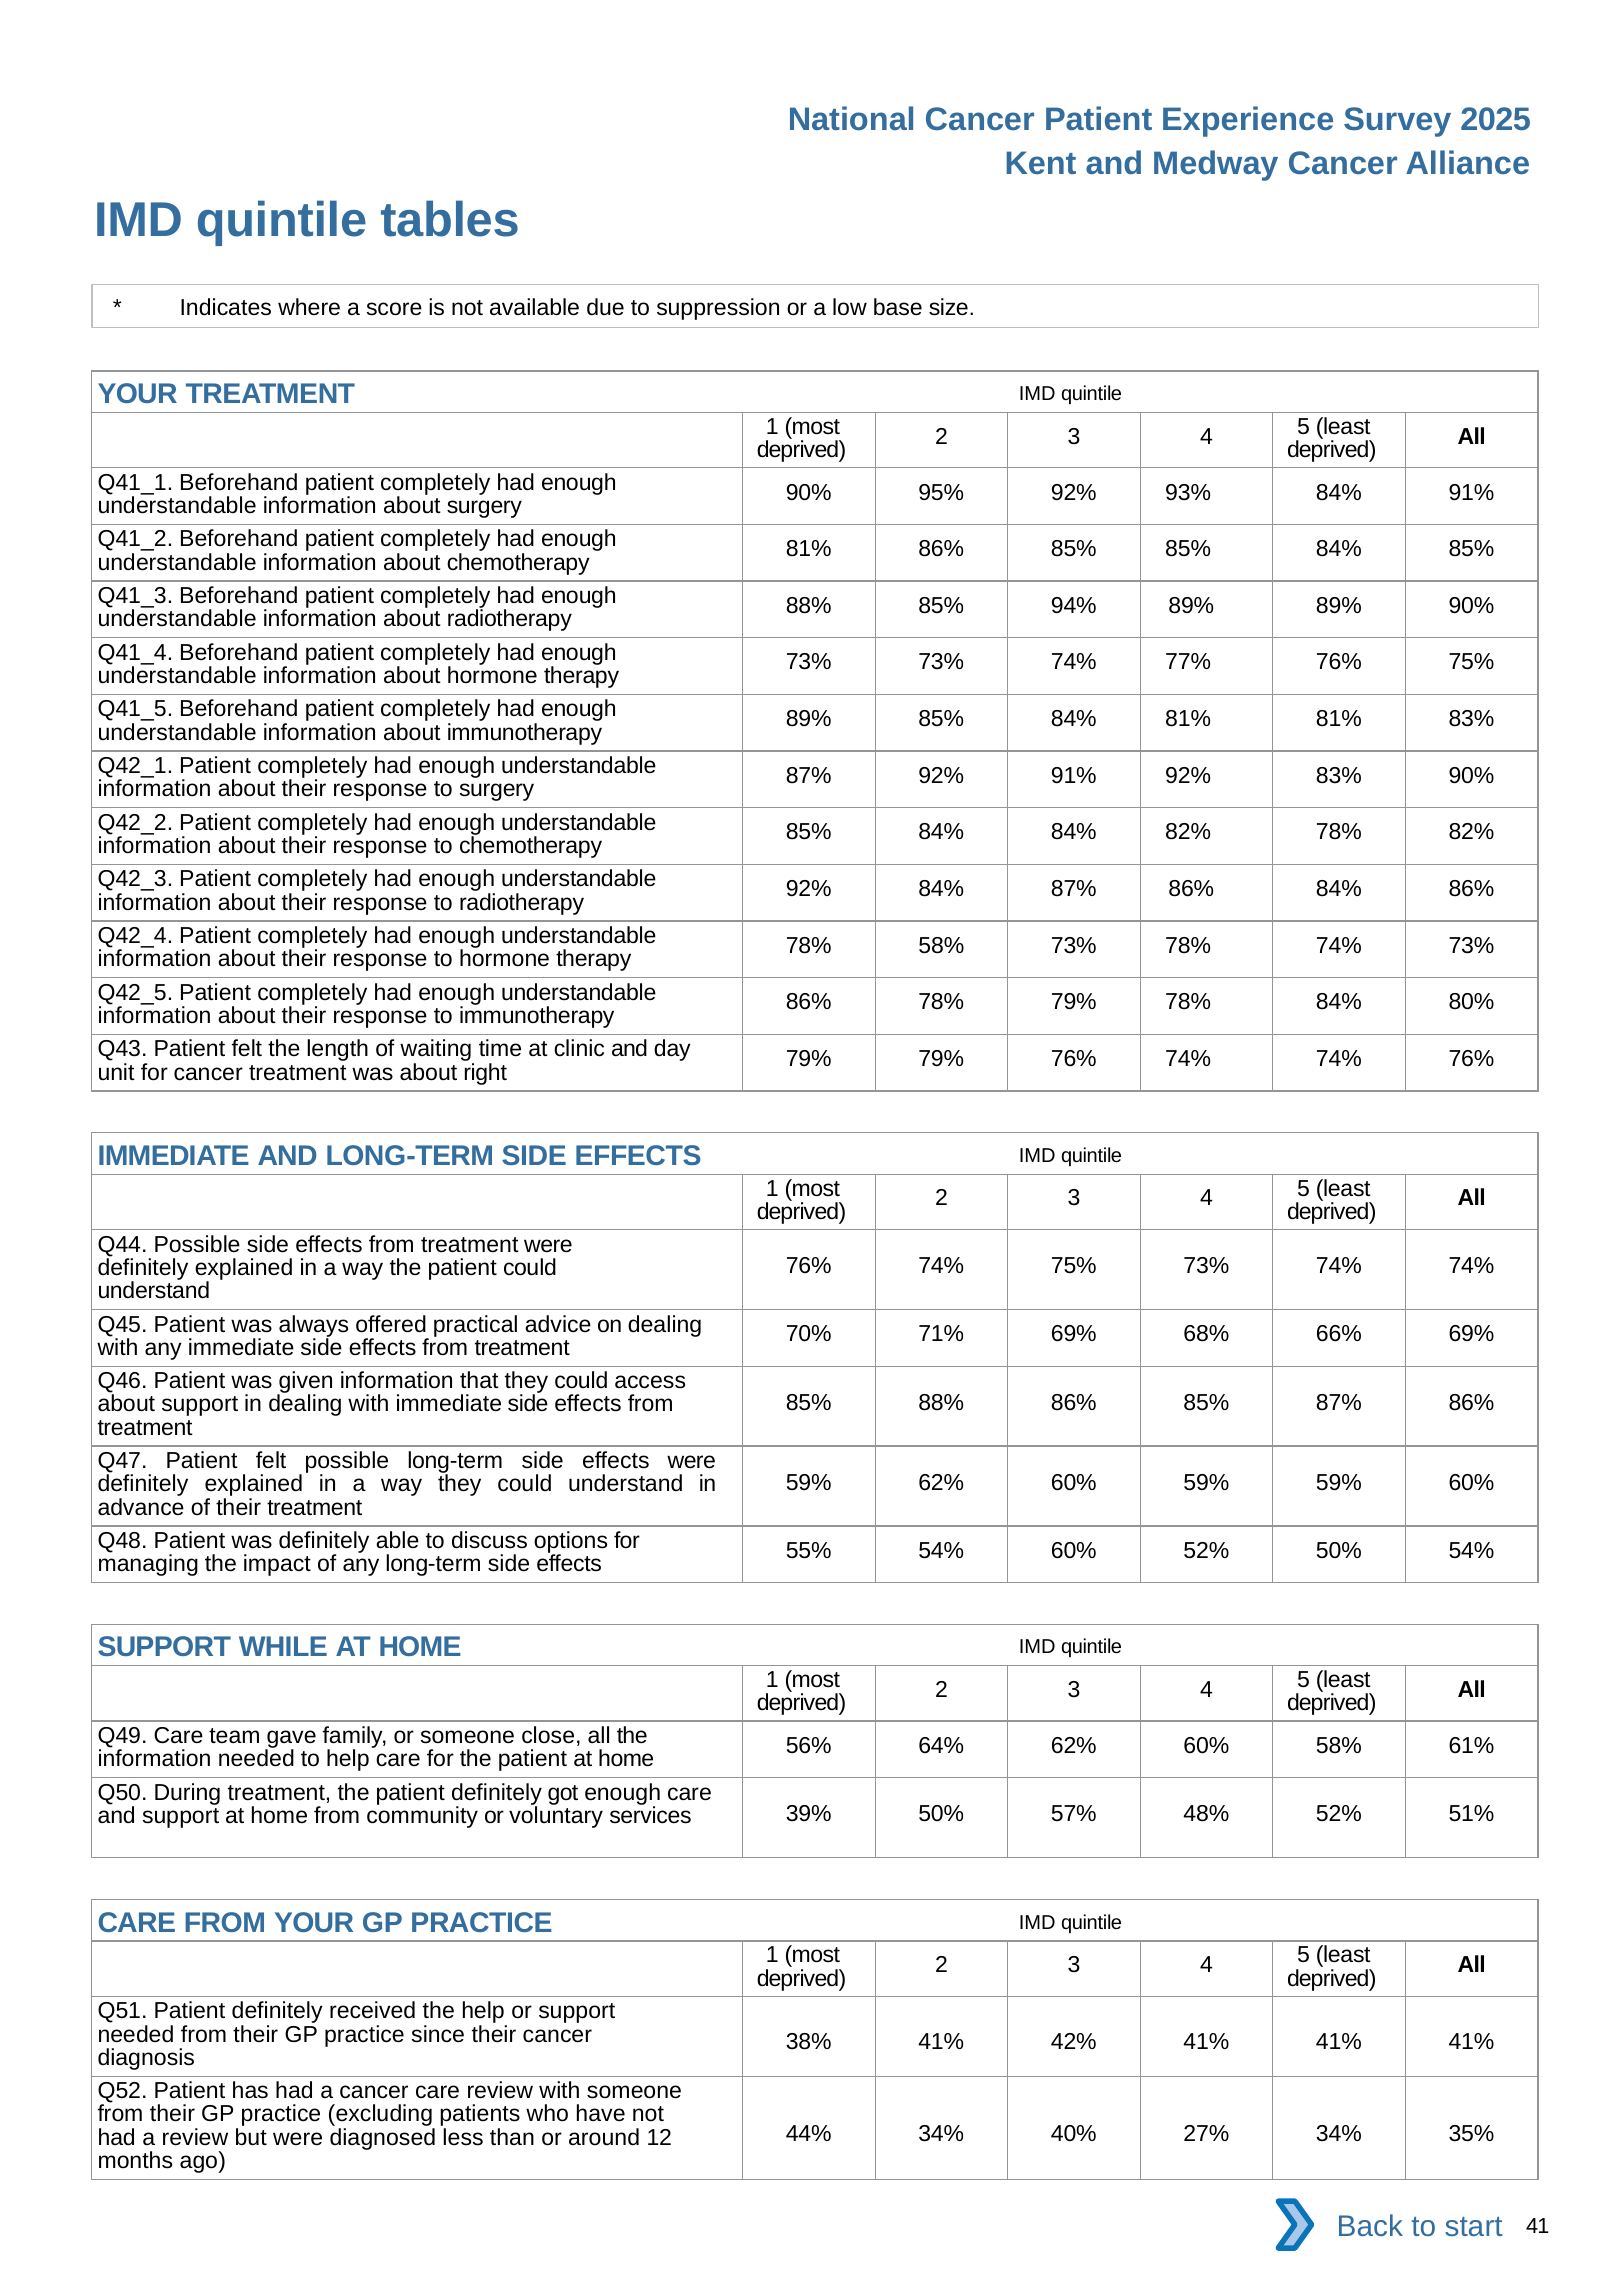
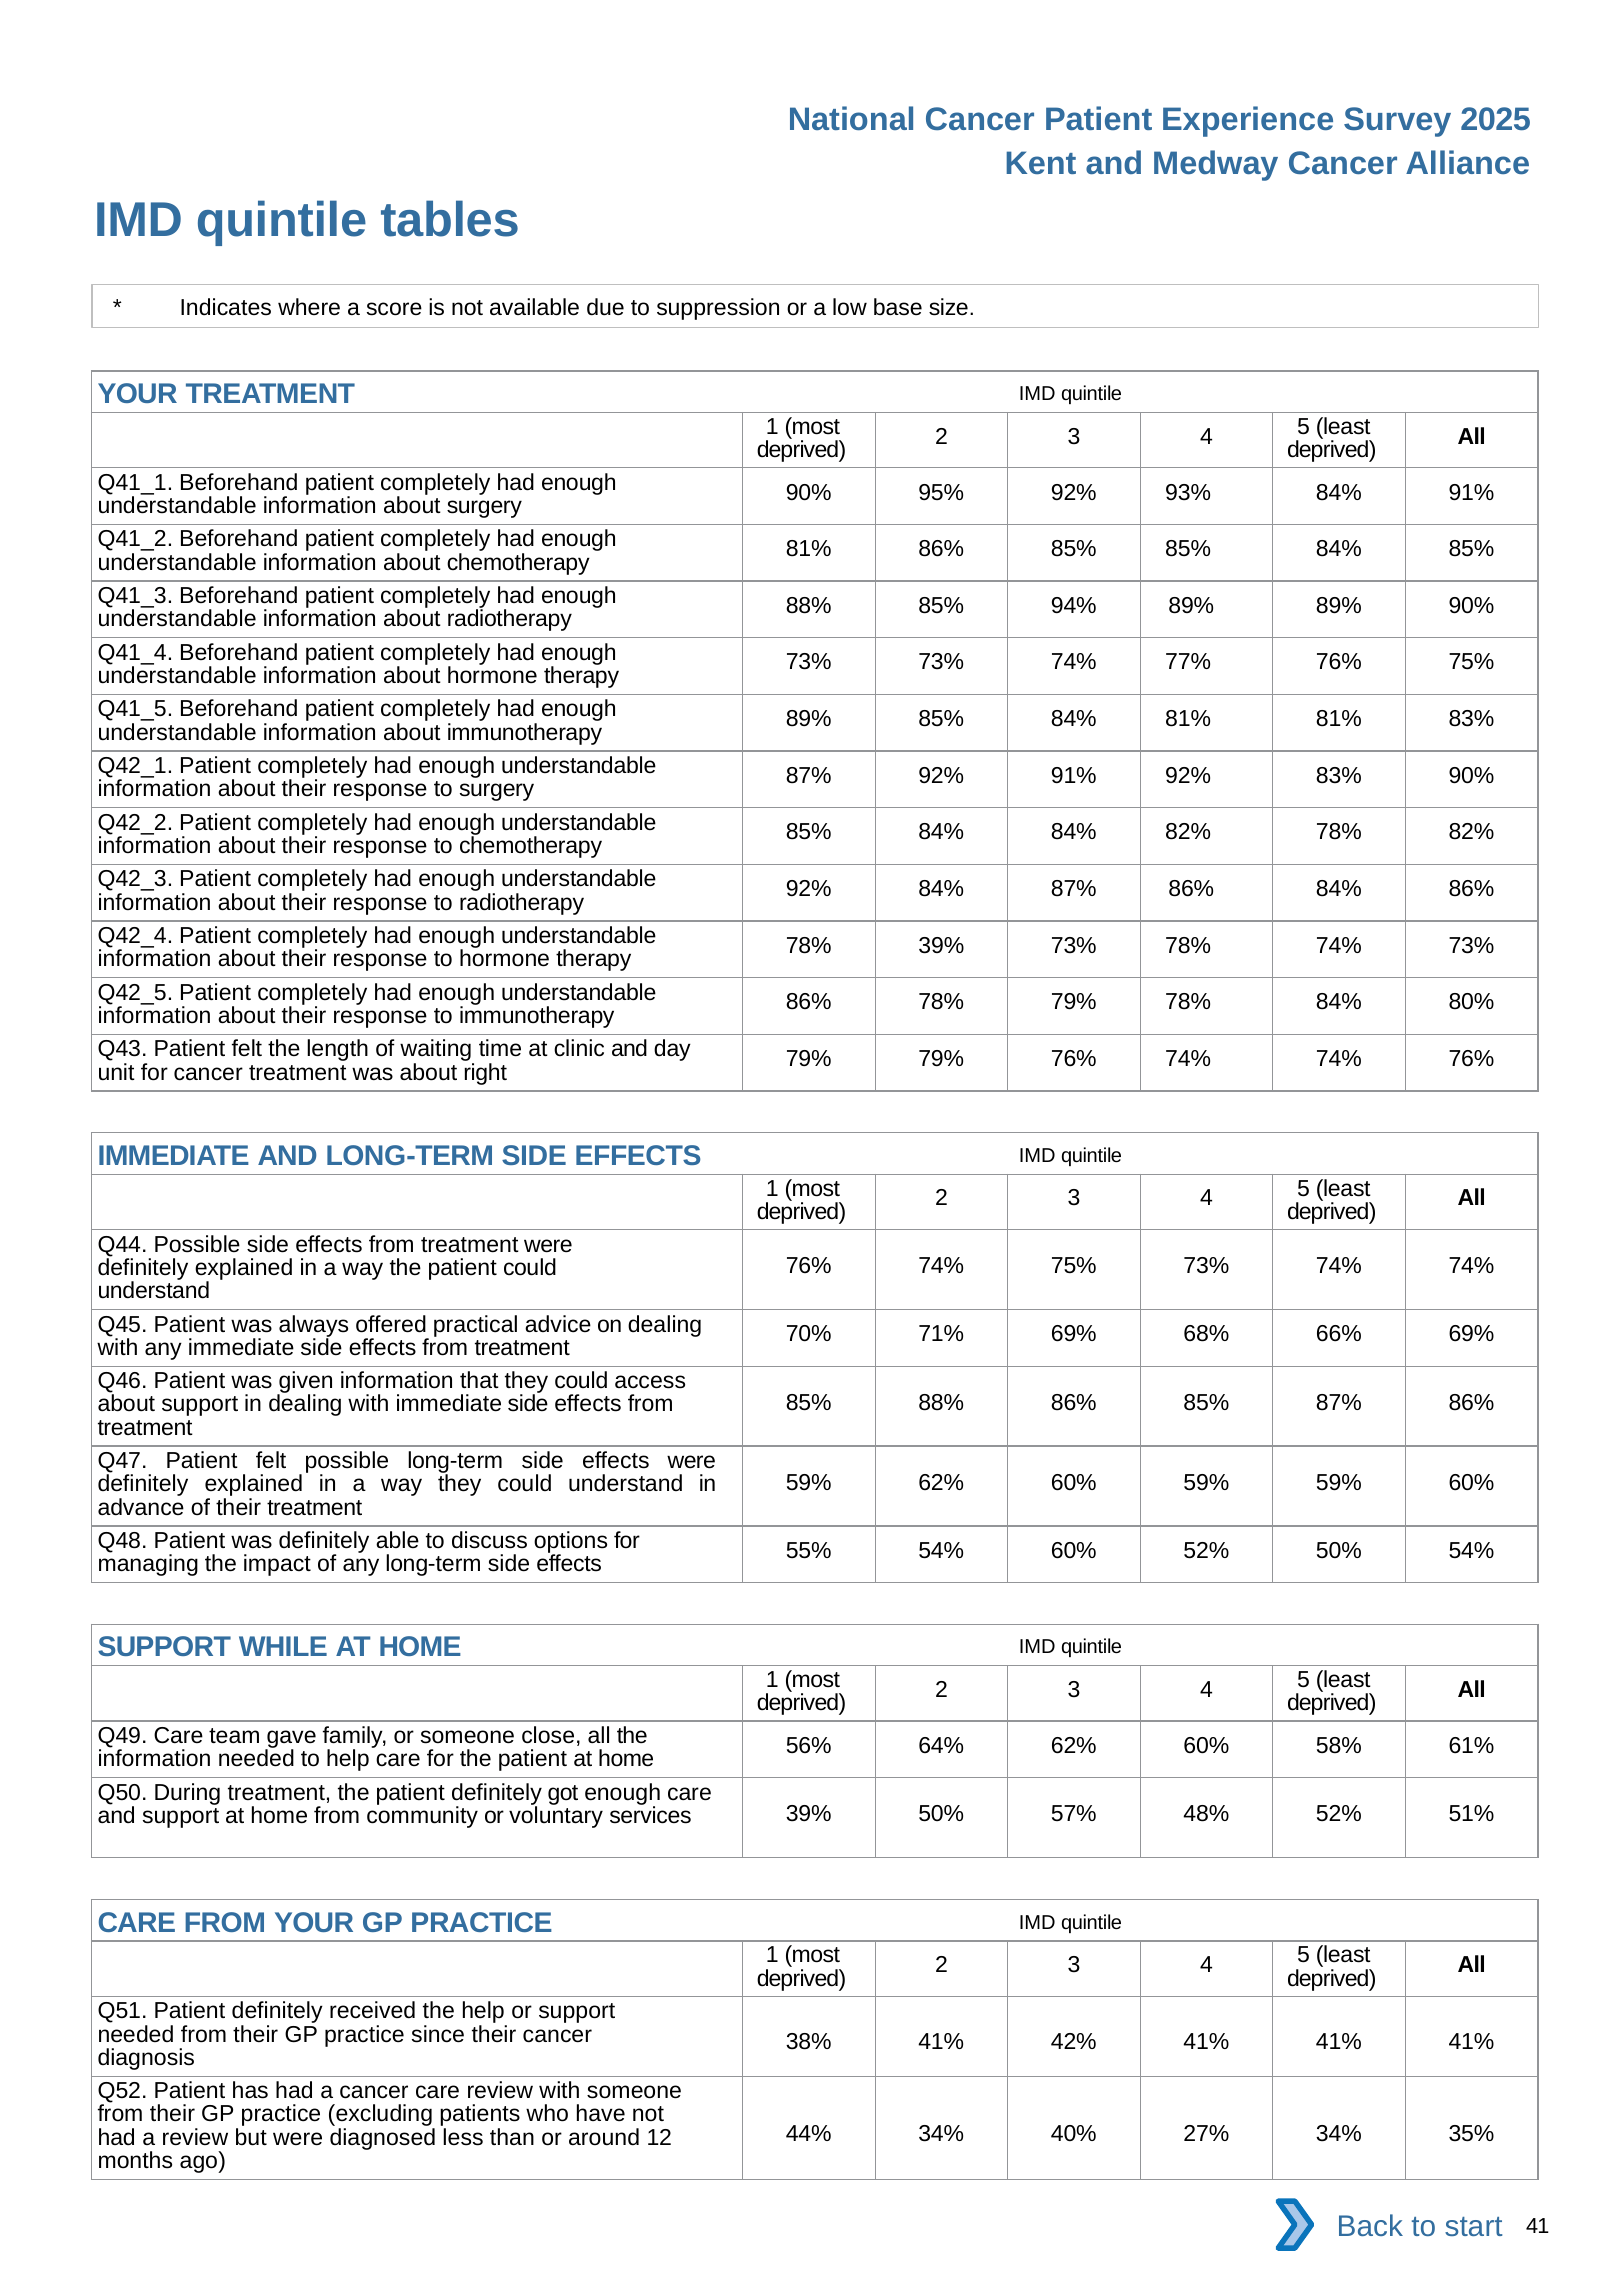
78% 58%: 58% -> 39%
